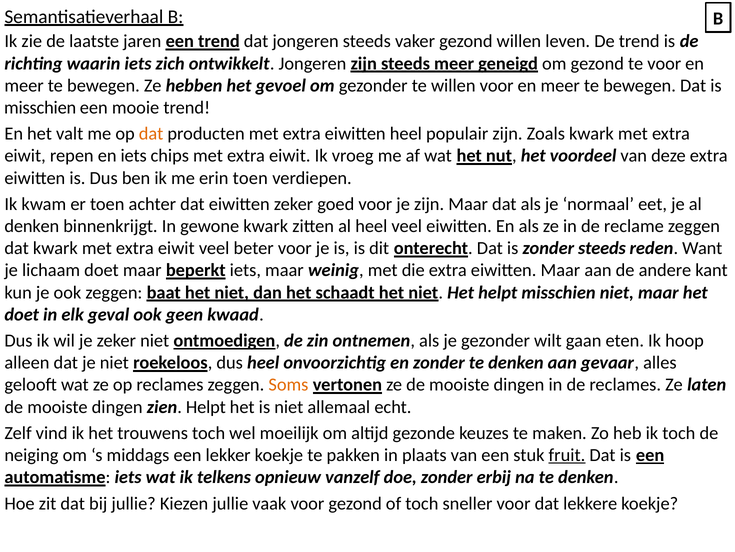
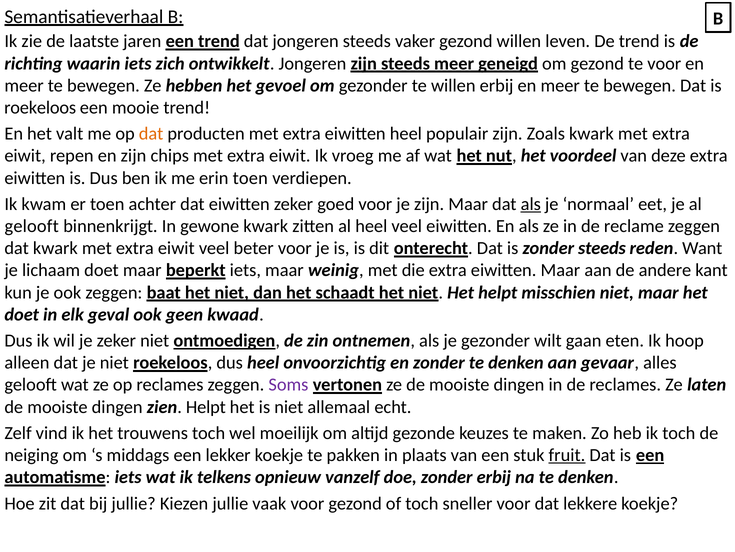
willen voor: voor -> erbij
misschien at (40, 107): misschien -> roekeloos
en iets: iets -> zijn
als at (531, 204) underline: none -> present
denken at (32, 226): denken -> gelooft
Soms colour: orange -> purple
